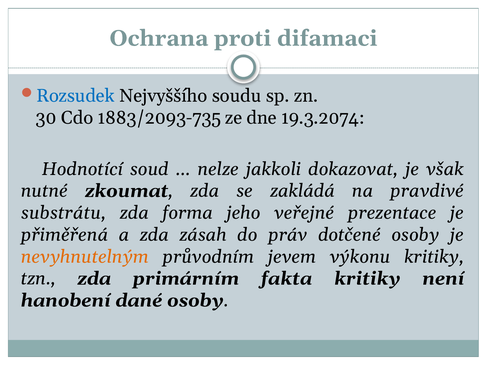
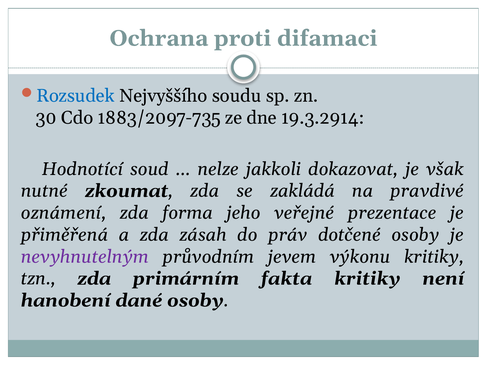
1883/2093-735: 1883/2093-735 -> 1883/2097-735
19.3.2074: 19.3.2074 -> 19.3.2914
substrátu: substrátu -> oznámení
nevyhnutelným colour: orange -> purple
